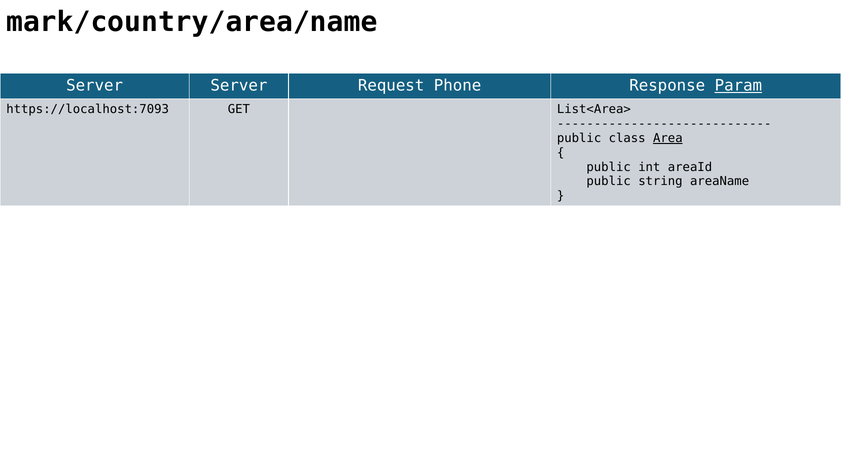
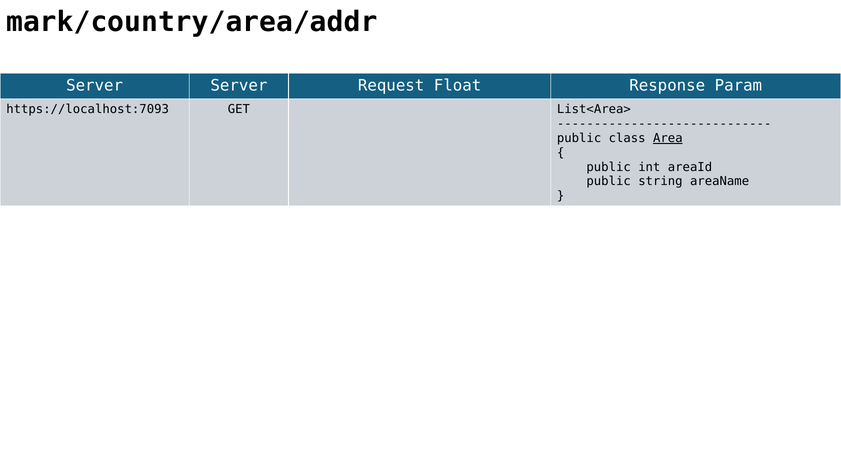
mark/country/area/name: mark/country/area/name -> mark/country/area/addr
Phone: Phone -> Float
Param underline: present -> none
